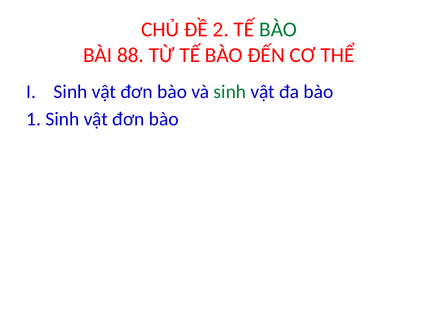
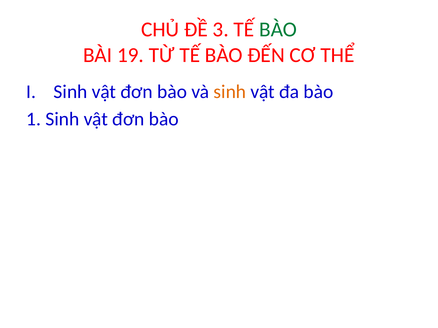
2: 2 -> 3
88: 88 -> 19
sinh at (230, 92) colour: green -> orange
